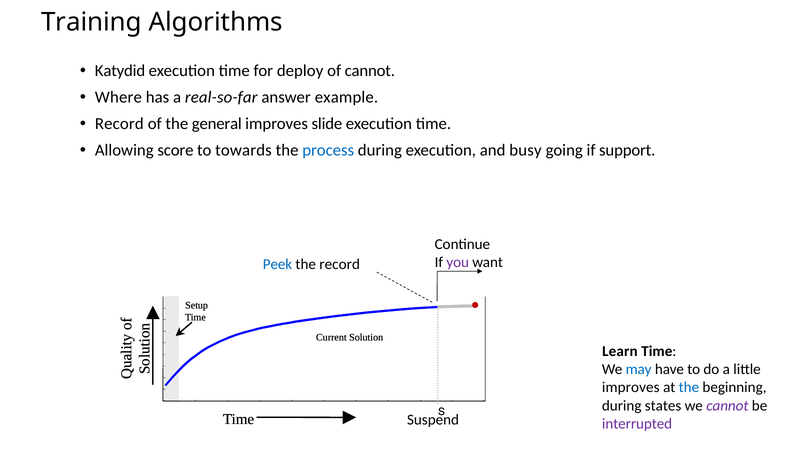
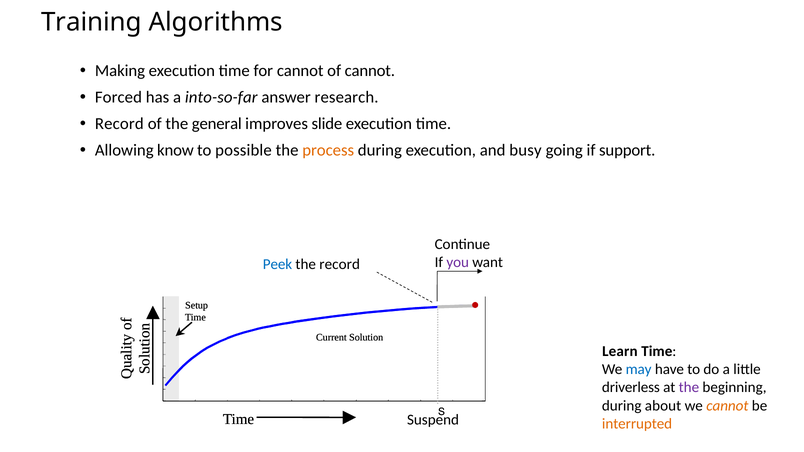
Katydid: Katydid -> Making
for deploy: deploy -> cannot
Where: Where -> Forced
real-so-far: real-so-far -> into-so-far
example: example -> research
score: score -> know
towards: towards -> possible
process colour: blue -> orange
improves at (631, 388): improves -> driverless
the at (689, 388) colour: blue -> purple
states: states -> about
cannot at (727, 406) colour: purple -> orange
interrupted colour: purple -> orange
